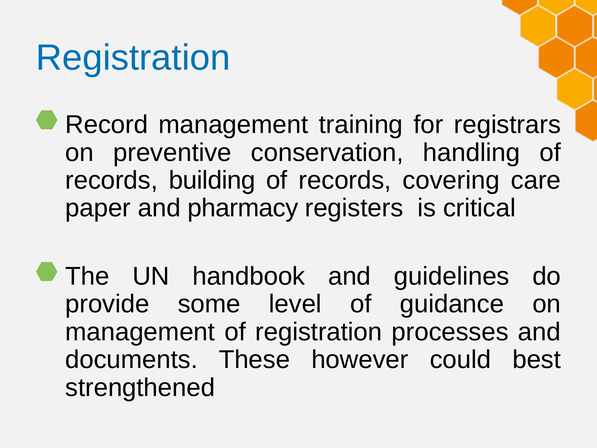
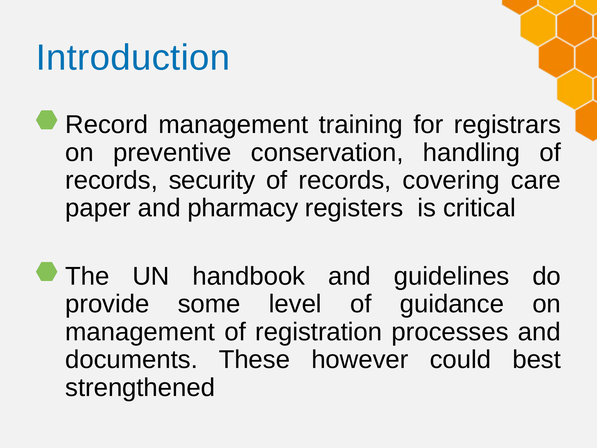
Registration at (133, 58): Registration -> Introduction
building: building -> security
